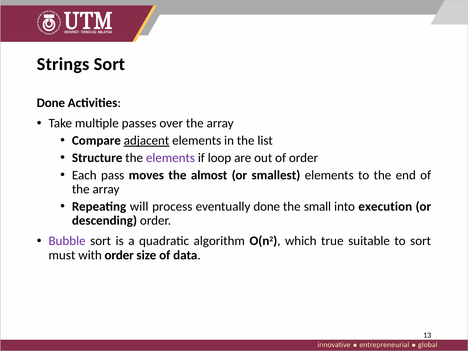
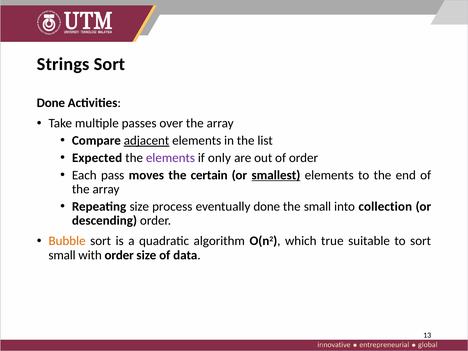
Structure: Structure -> Expected
loop: loop -> only
almost: almost -> certain
smallest underline: none -> present
Repeating will: will -> size
execution: execution -> collection
Bubble colour: purple -> orange
must at (62, 255): must -> small
